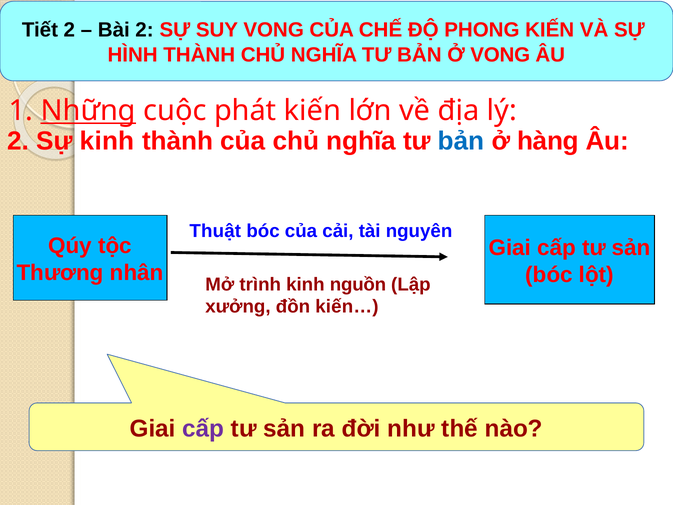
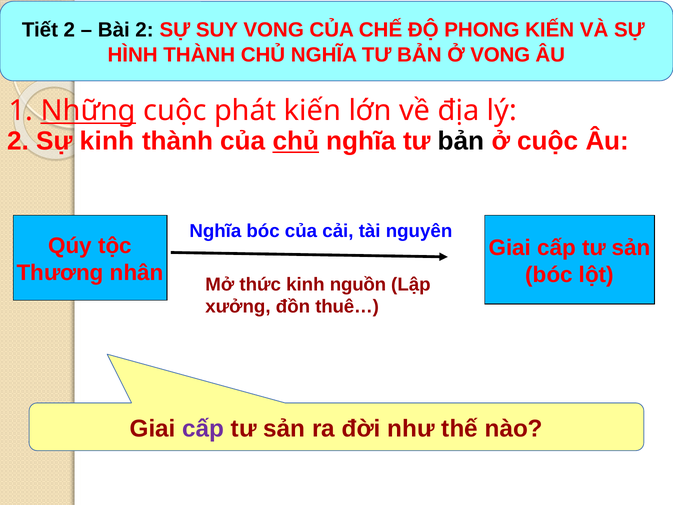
chủ at (296, 141) underline: none -> present
bản at (461, 141) colour: blue -> black
ở hàng: hàng -> cuộc
Thuật at (215, 231): Thuật -> Nghĩa
trình: trình -> thức
kiến…: kiến… -> thuê…
